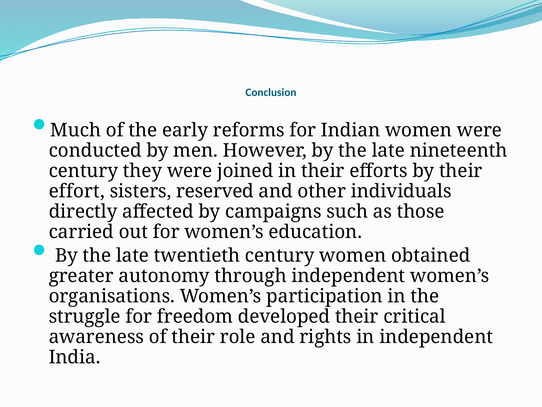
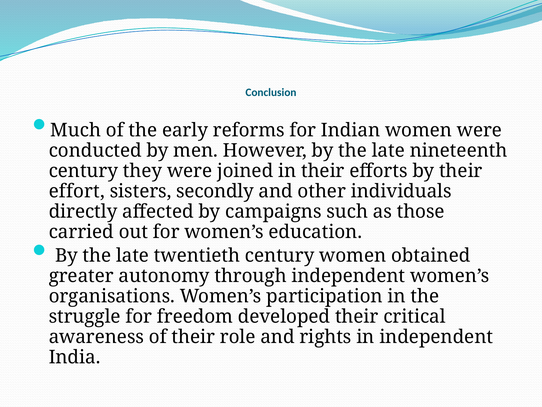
reserved: reserved -> secondly
